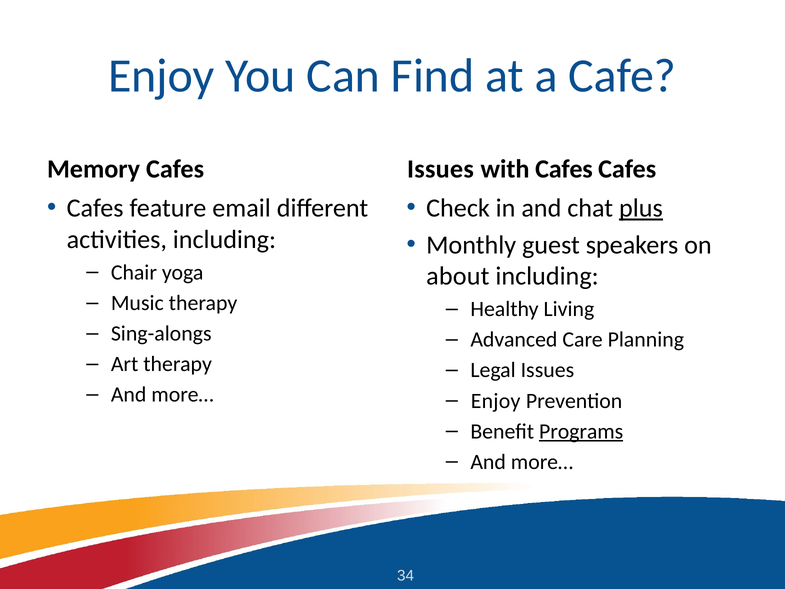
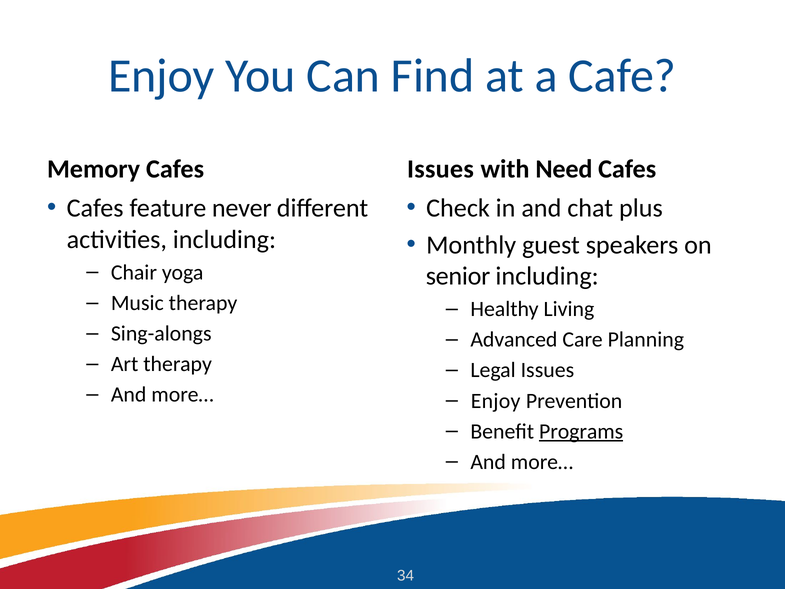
with Cafes: Cafes -> Need
email: email -> never
plus underline: present -> none
about: about -> senior
